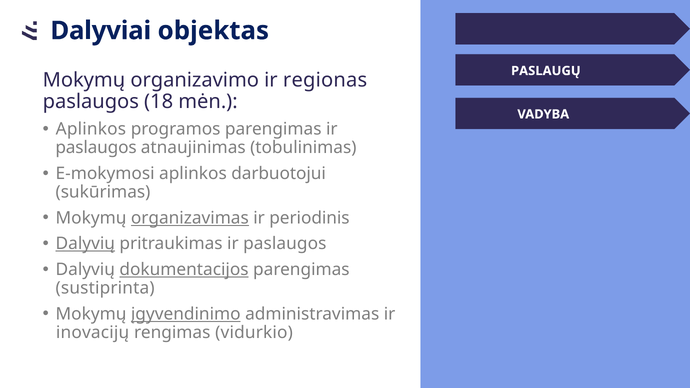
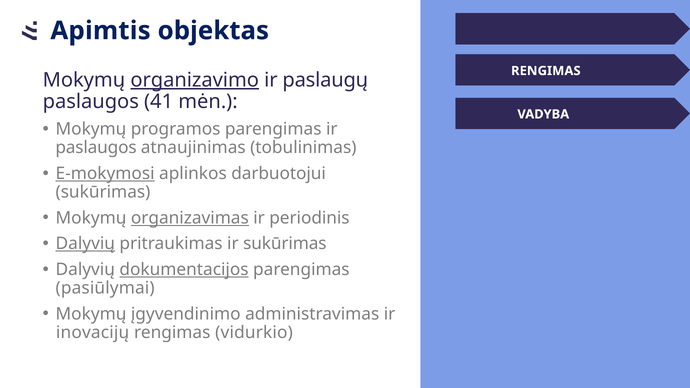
Dalyviai: Dalyviai -> Apimtis
PASLAUGŲ at (546, 71): PASLAUGŲ -> RENGIMAS
organizavimo underline: none -> present
regionas: regionas -> paslaugų
18: 18 -> 41
Aplinkos at (91, 129): Aplinkos -> Mokymų
E-mokymosi underline: none -> present
pritraukimas ir paslaugos: paslaugos -> sukūrimas
sustiprinta: sustiprinta -> pasiūlymai
įgyvendinimo underline: present -> none
